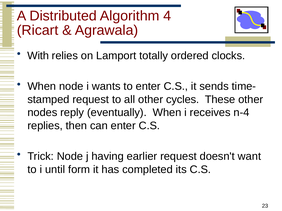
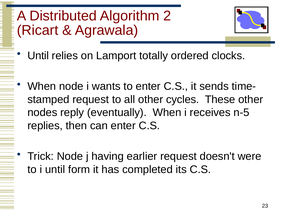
4: 4 -> 2
With at (38, 56): With -> Until
n-4: n-4 -> n-5
want: want -> were
